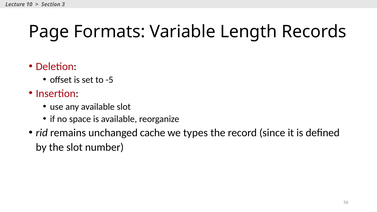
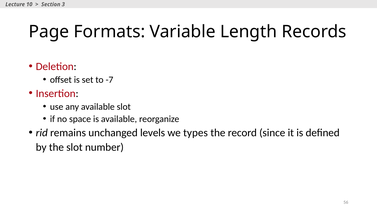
-5: -5 -> -7
cache: cache -> levels
